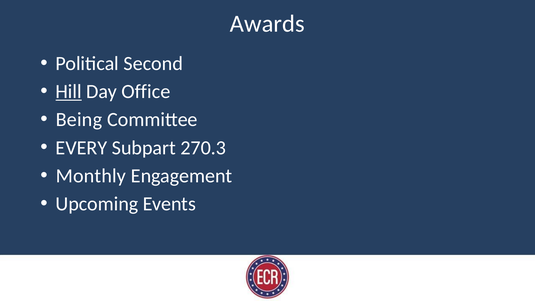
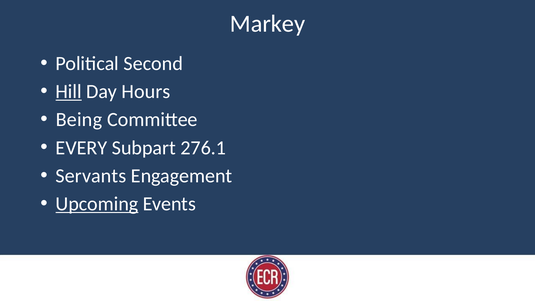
Awards: Awards -> Markey
Office: Office -> Hours
270.3: 270.3 -> 276.1
Monthly: Monthly -> Servants
Upcoming underline: none -> present
